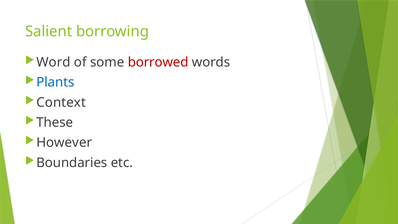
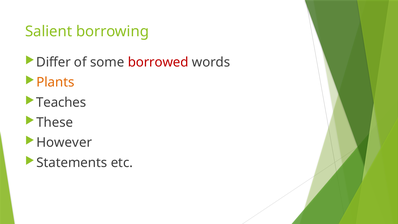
Word: Word -> Differ
Plants colour: blue -> orange
Context: Context -> Teaches
Boundaries: Boundaries -> Statements
